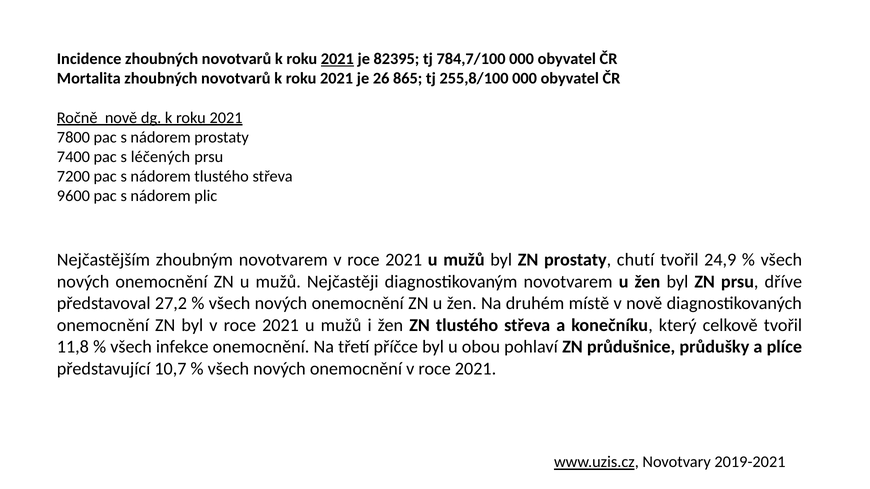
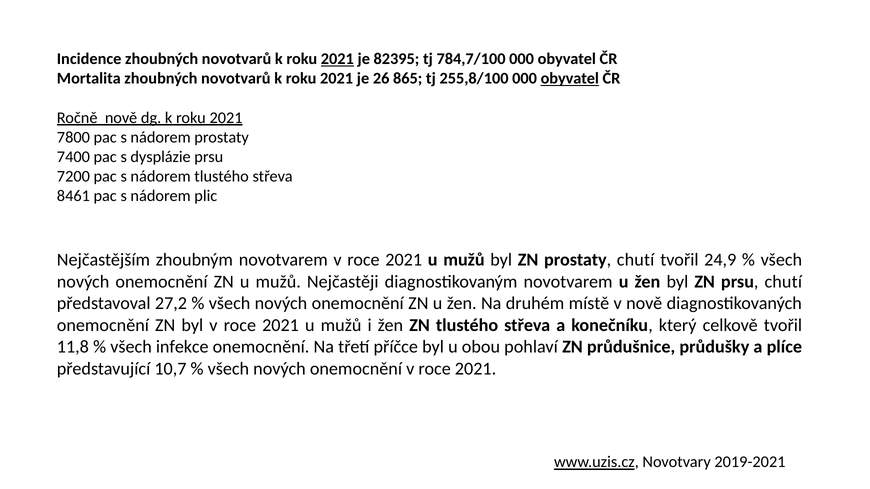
obyvatel at (570, 79) underline: none -> present
léčených: léčených -> dysplázie
9600: 9600 -> 8461
prsu dříve: dříve -> chutí
